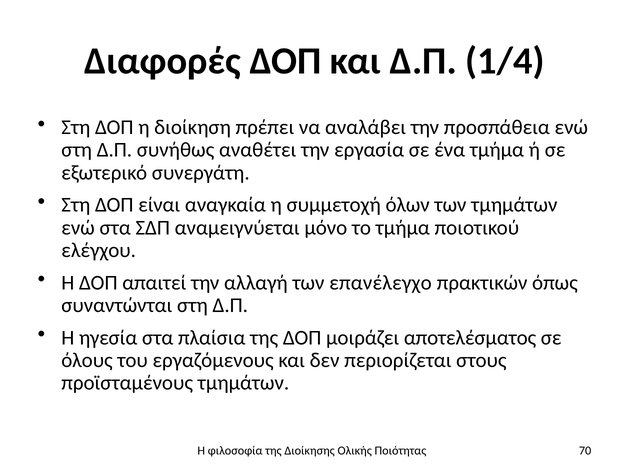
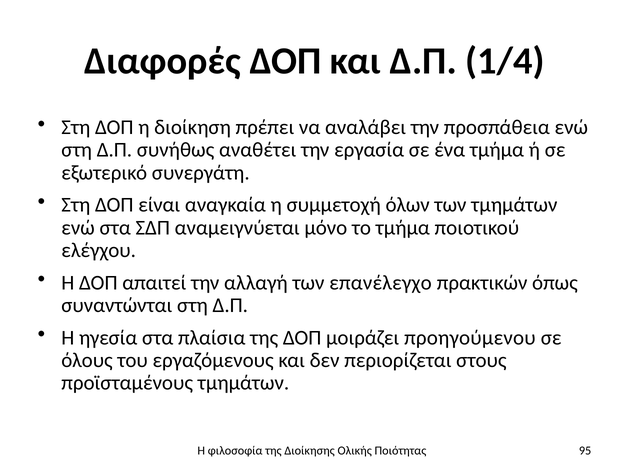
αποτελέσματος: αποτελέσματος -> προηγούμενου
70: 70 -> 95
